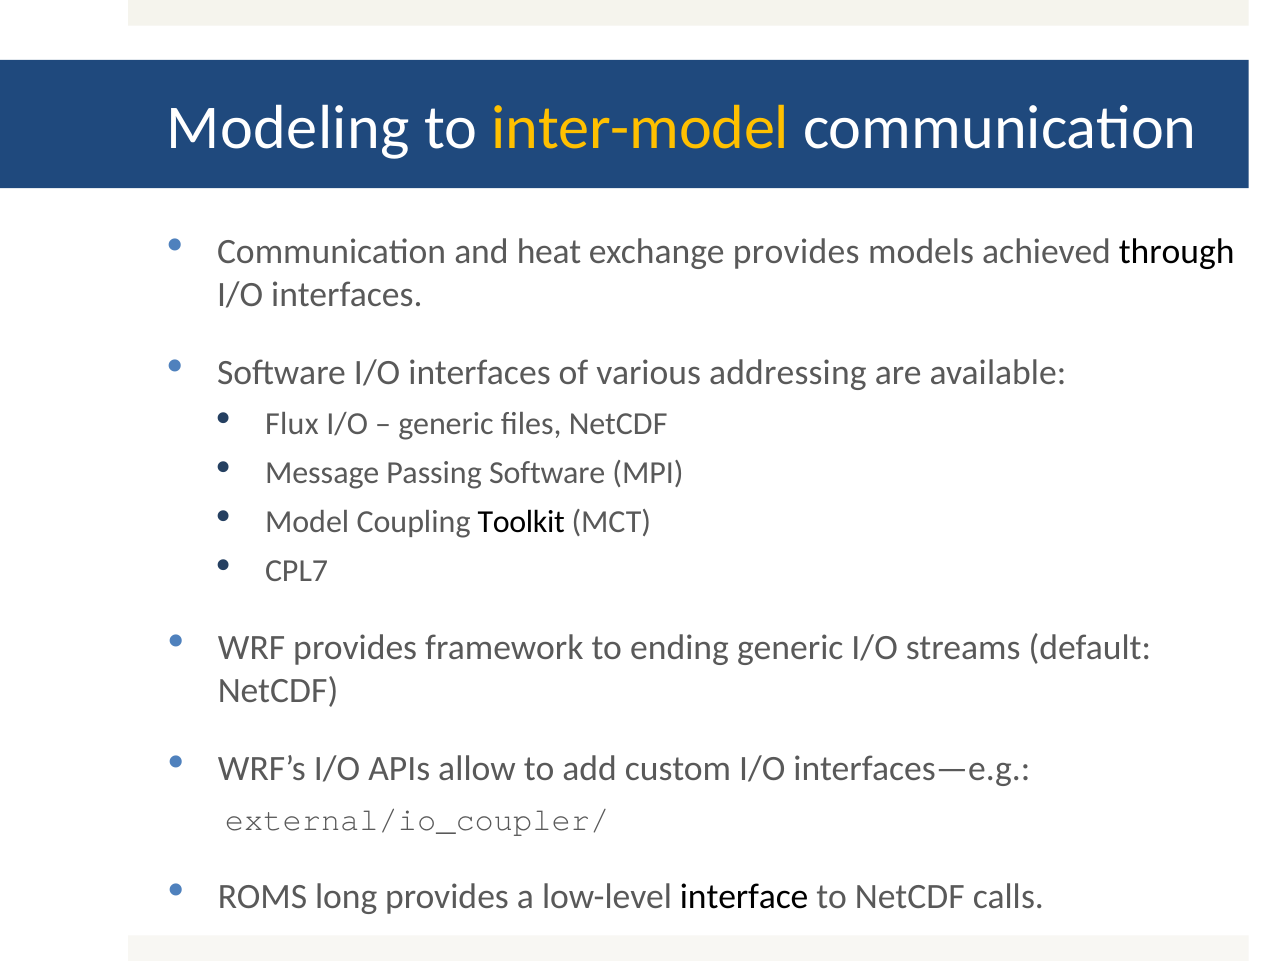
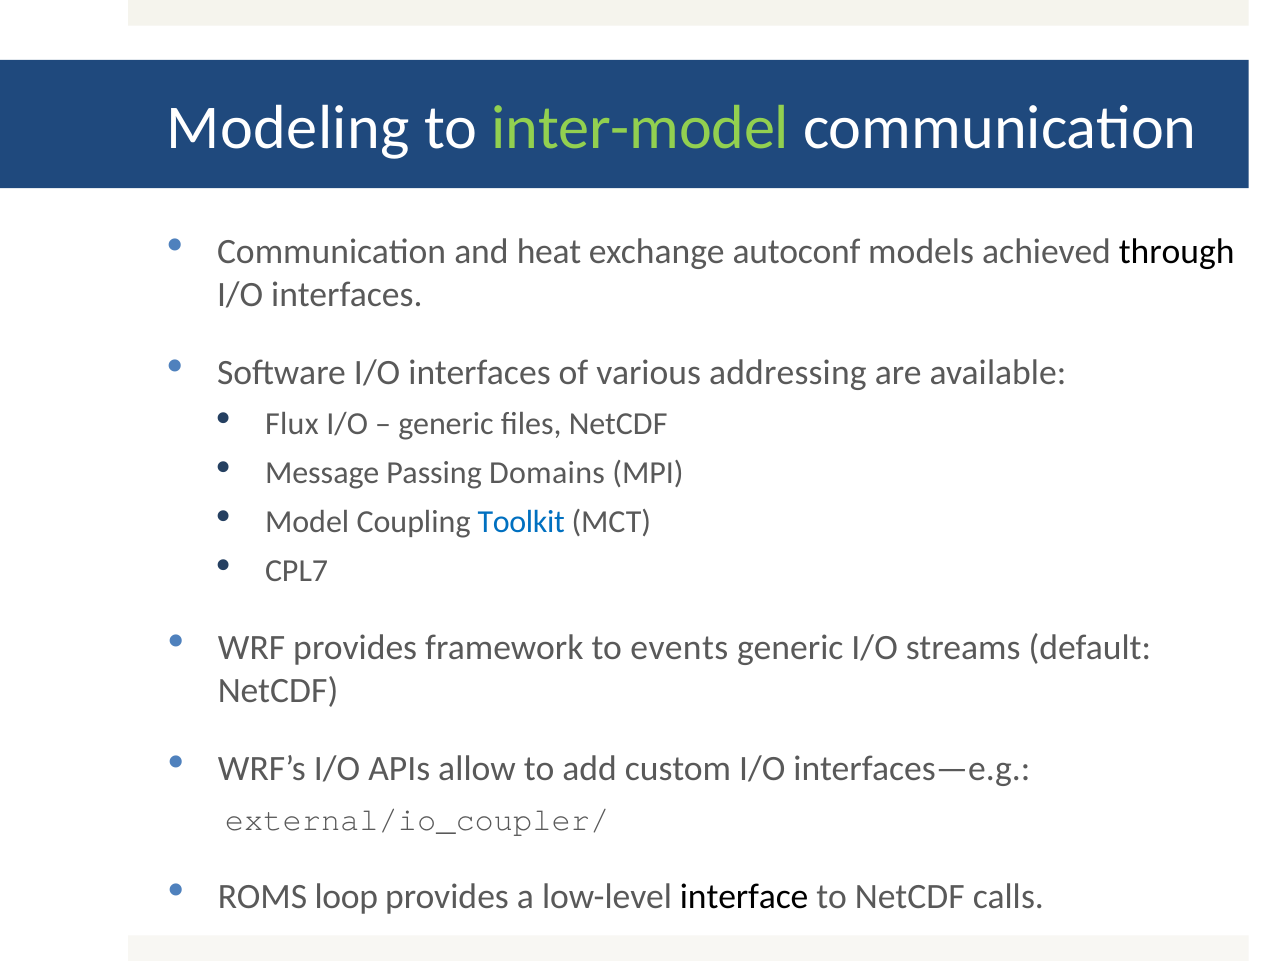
inter-model colour: yellow -> light green
exchange provides: provides -> autoconf
Passing Software: Software -> Domains
Toolkit colour: black -> blue
ending: ending -> events
long: long -> loop
